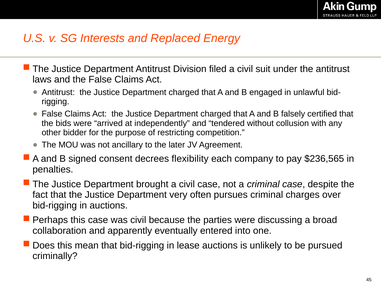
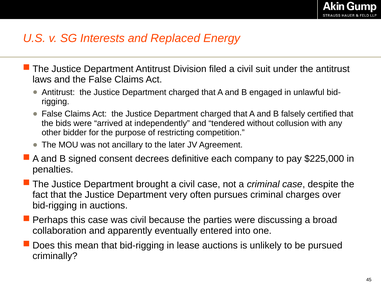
flexibility: flexibility -> definitive
$236,565: $236,565 -> $225,000
